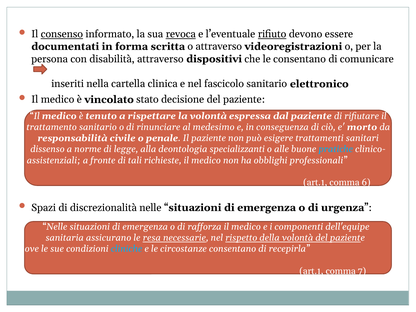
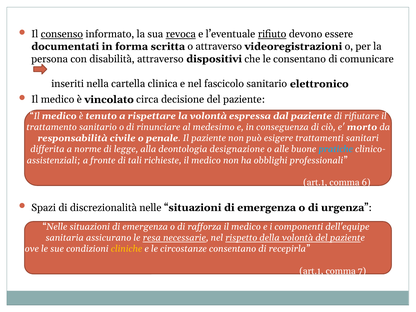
stato: stato -> circa
dissenso: dissenso -> differita
specializzanti: specializzanti -> designazione
cliniche colour: light blue -> yellow
